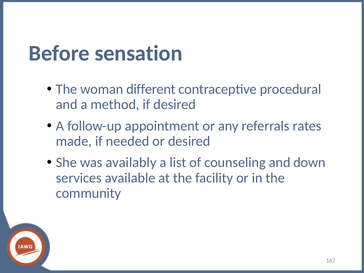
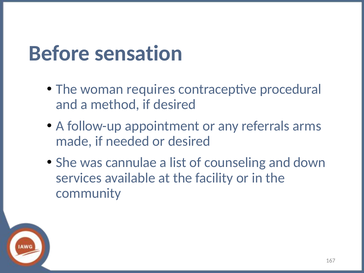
different: different -> requires
rates: rates -> arms
availably: availably -> cannulae
